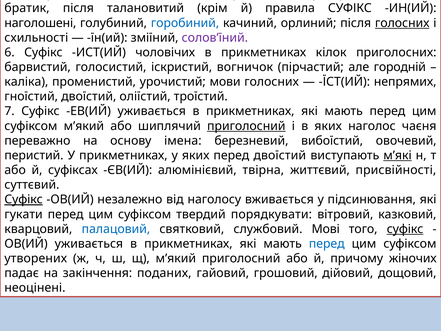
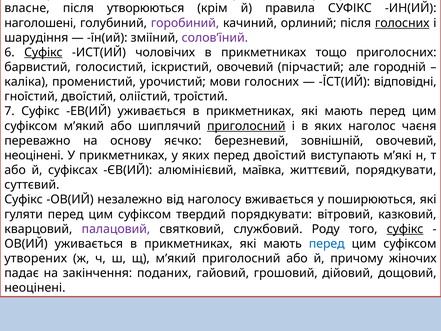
братик: братик -> власне
талановитий: талановитий -> утворюються
горобиний colour: blue -> purple
схильності: схильності -> шарудіння
Суфікс at (43, 52) underline: none -> present
кілок: кілок -> тощо
іскристий вогничок: вогничок -> овочевий
непрямих: непрямих -> відповідні
імена: імена -> яєчко
вибоїстий: вибоїстий -> зовнішній
перистий at (34, 155): перистий -> неоцінені
м’які underline: present -> none
твірна: твірна -> маївка
життєвий присвійності: присвійності -> порядкувати
Суфікс at (24, 199) underline: present -> none
підсинювання: підсинювання -> поширюються
гукати: гукати -> гуляти
палацовий colour: blue -> purple
Мові: Мові -> Роду
